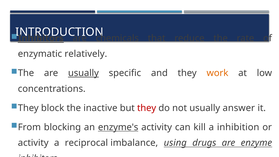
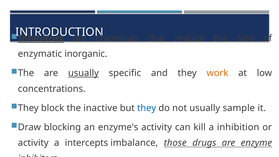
relatively: relatively -> inorganic
they at (147, 108) colour: red -> blue
answer: answer -> sample
From: From -> Draw
enzyme's underline: present -> none
reciprocal: reciprocal -> intercepts
using: using -> those
